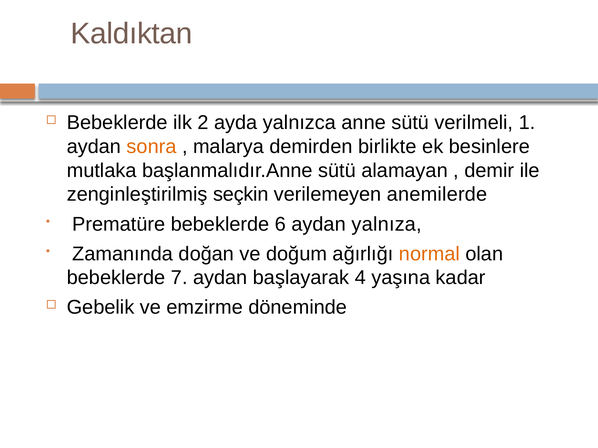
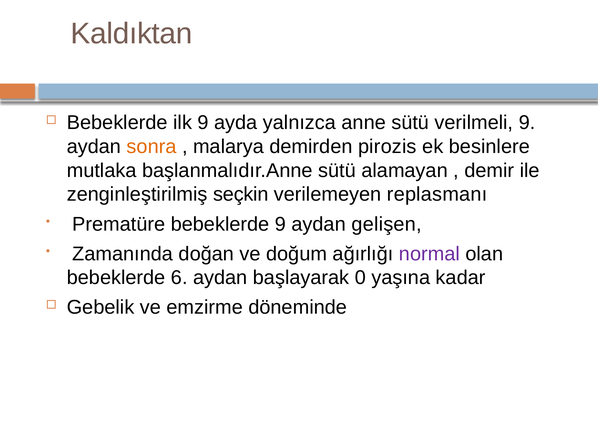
ilk 2: 2 -> 9
verilmeli 1: 1 -> 9
birlikte: birlikte -> pirozis
anemilerde: anemilerde -> replasmanı
bebeklerde 6: 6 -> 9
yalnıza: yalnıza -> gelişen
normal colour: orange -> purple
7: 7 -> 6
4: 4 -> 0
